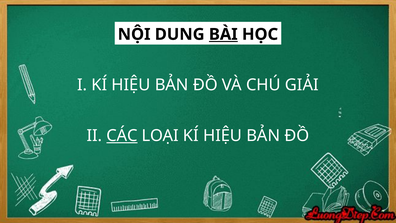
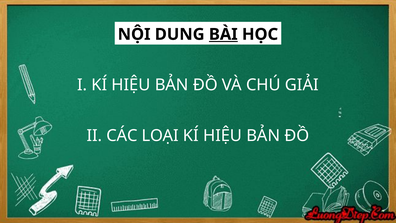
CÁC underline: present -> none
